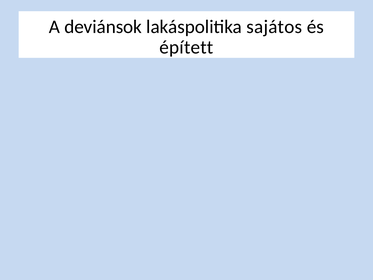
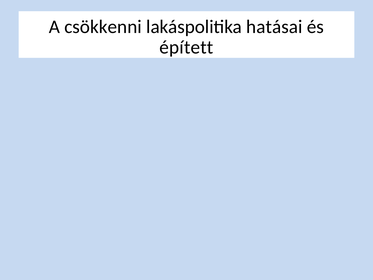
deviánsok: deviánsok -> csökkenni
sajátos: sajátos -> hatásai
